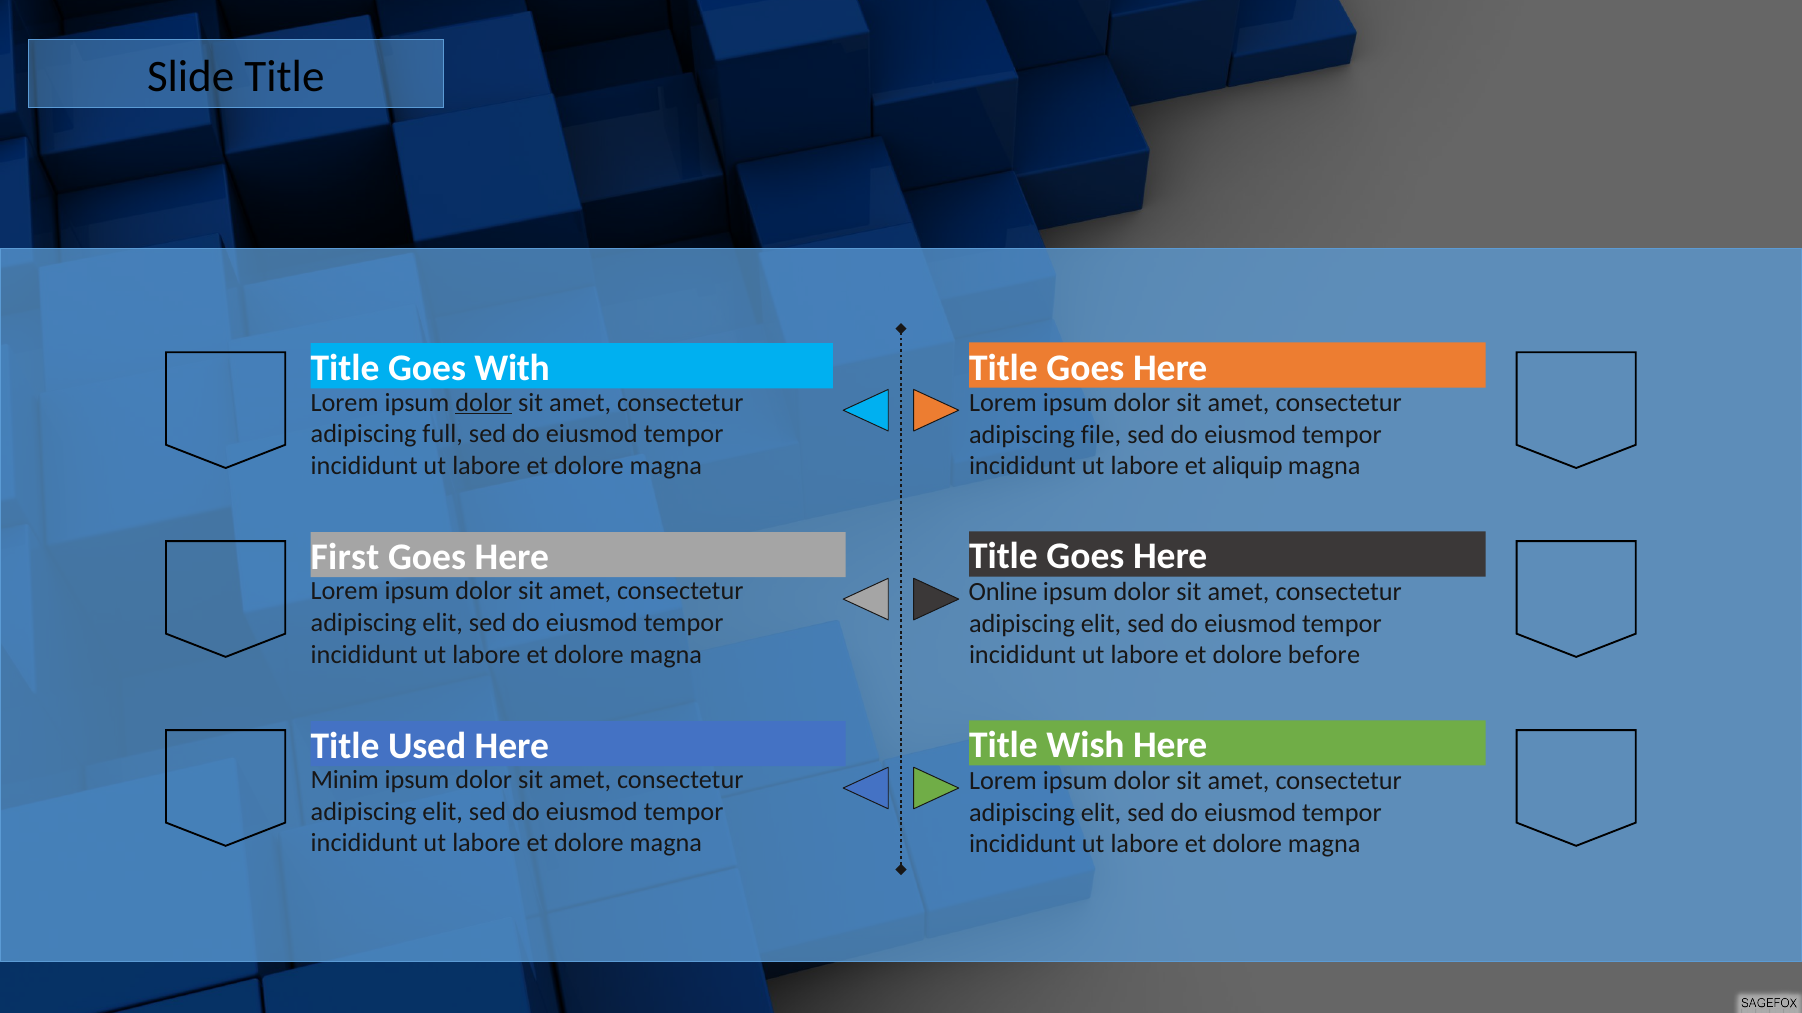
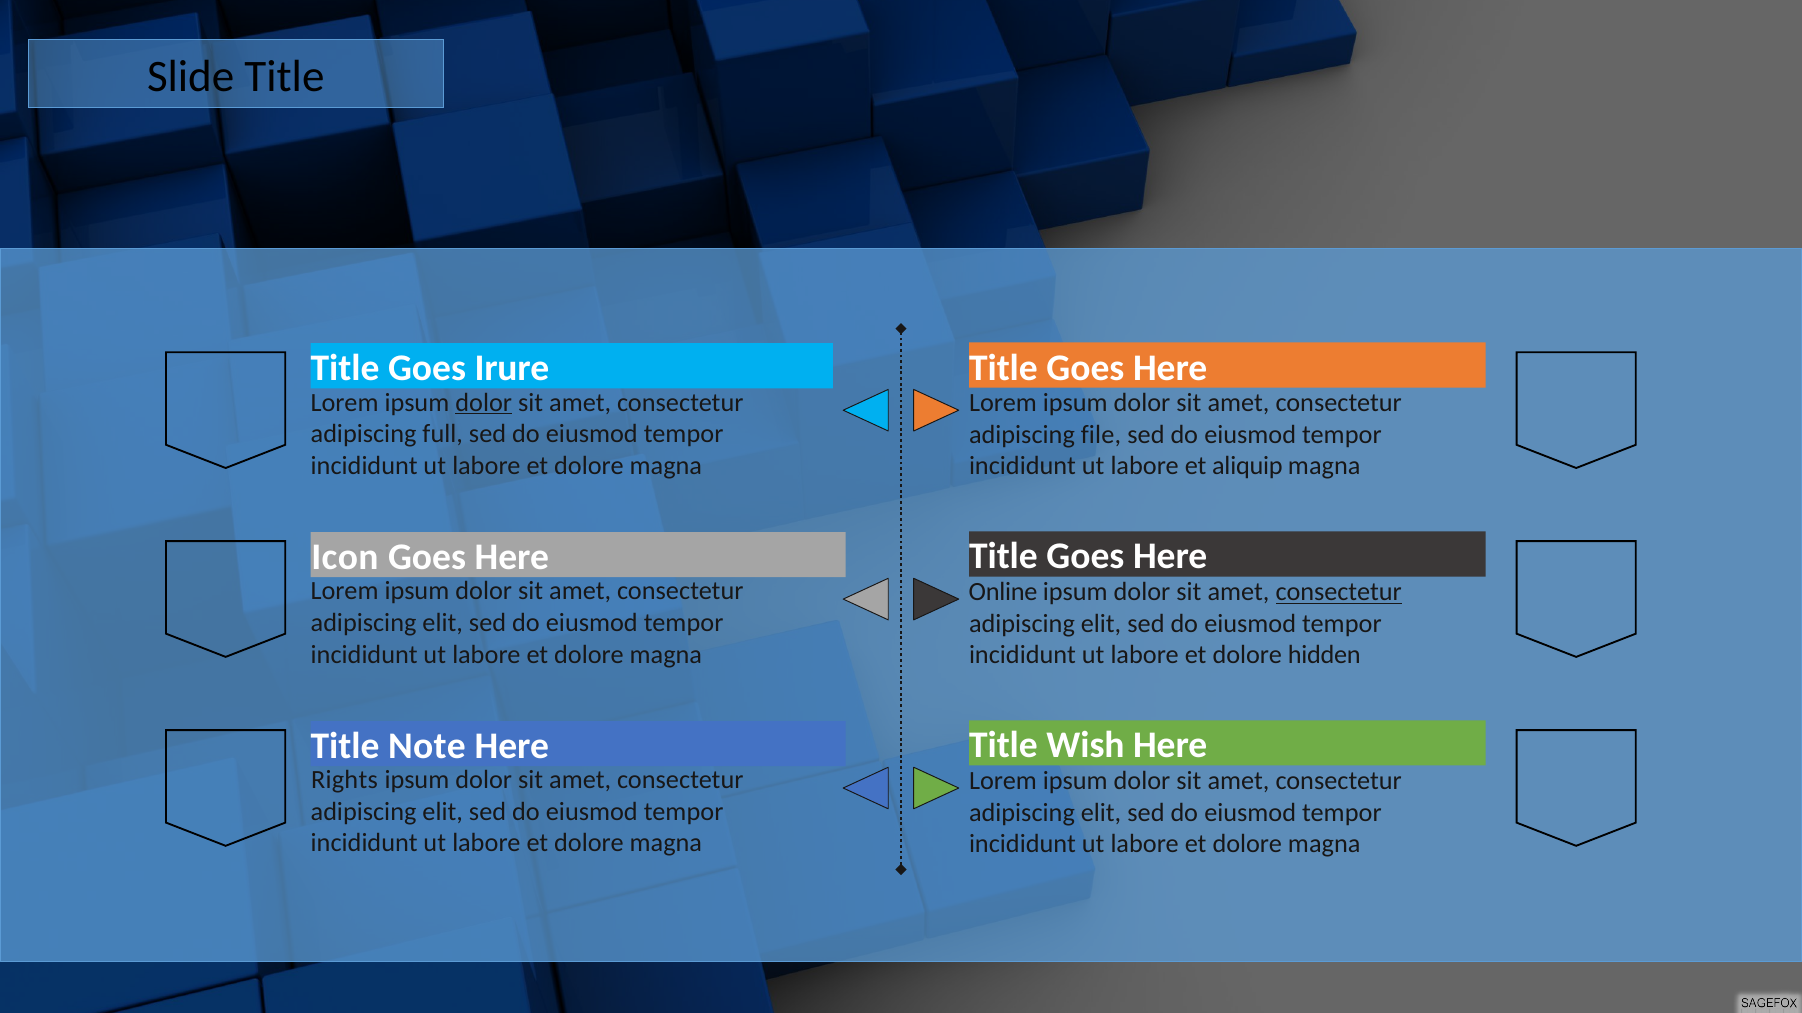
With: With -> Irure
First: First -> Icon
consectetur at (1339, 592) underline: none -> present
before: before -> hidden
Used: Used -> Note
Minim: Minim -> Rights
